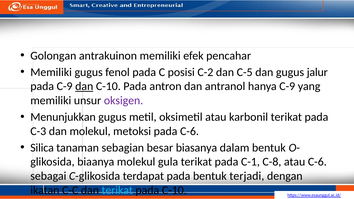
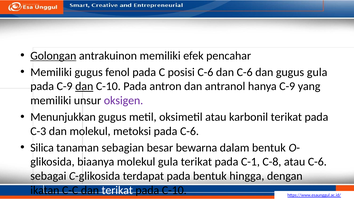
Golongan underline: none -> present
posisi C-2: C-2 -> C-6
dan C-5: C-5 -> C-6
gugus jalur: jalur -> gula
besar biasanya: biasanya -> bewarna
terjadi: terjadi -> hingga
terikat at (117, 190) colour: light blue -> white
